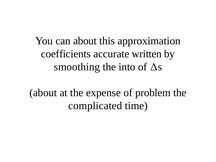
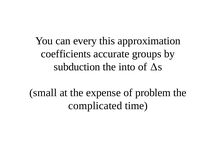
can about: about -> every
written: written -> groups
smoothing: smoothing -> subduction
about at (43, 93): about -> small
